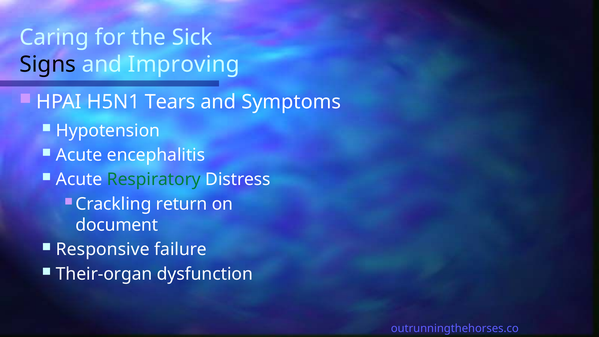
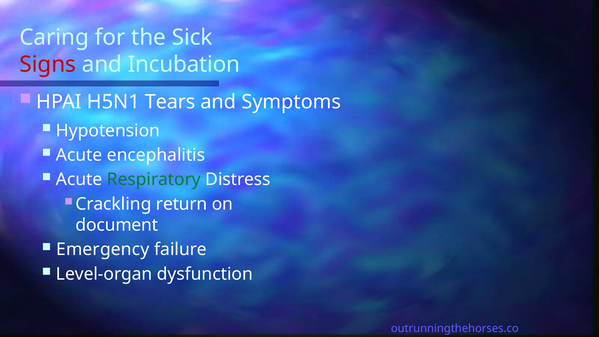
Signs colour: black -> red
Improving: Improving -> Incubation
Responsive: Responsive -> Emergency
Their-organ: Their-organ -> Level-organ
